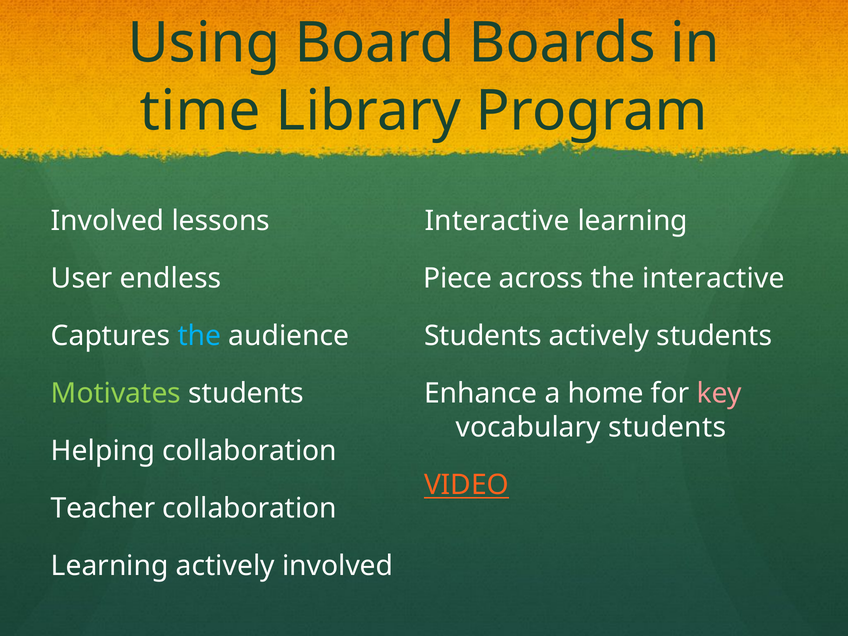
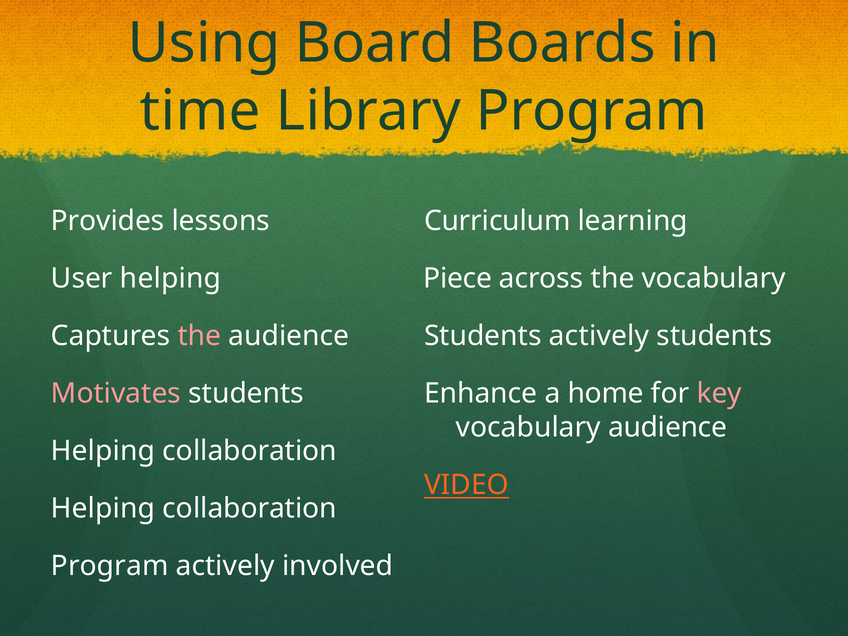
Involved at (108, 221): Involved -> Provides
Interactive at (497, 221): Interactive -> Curriculum
User endless: endless -> helping
the interactive: interactive -> vocabulary
the at (199, 336) colour: light blue -> pink
Motivates colour: light green -> pink
vocabulary students: students -> audience
Teacher at (103, 509): Teacher -> Helping
Learning at (110, 566): Learning -> Program
